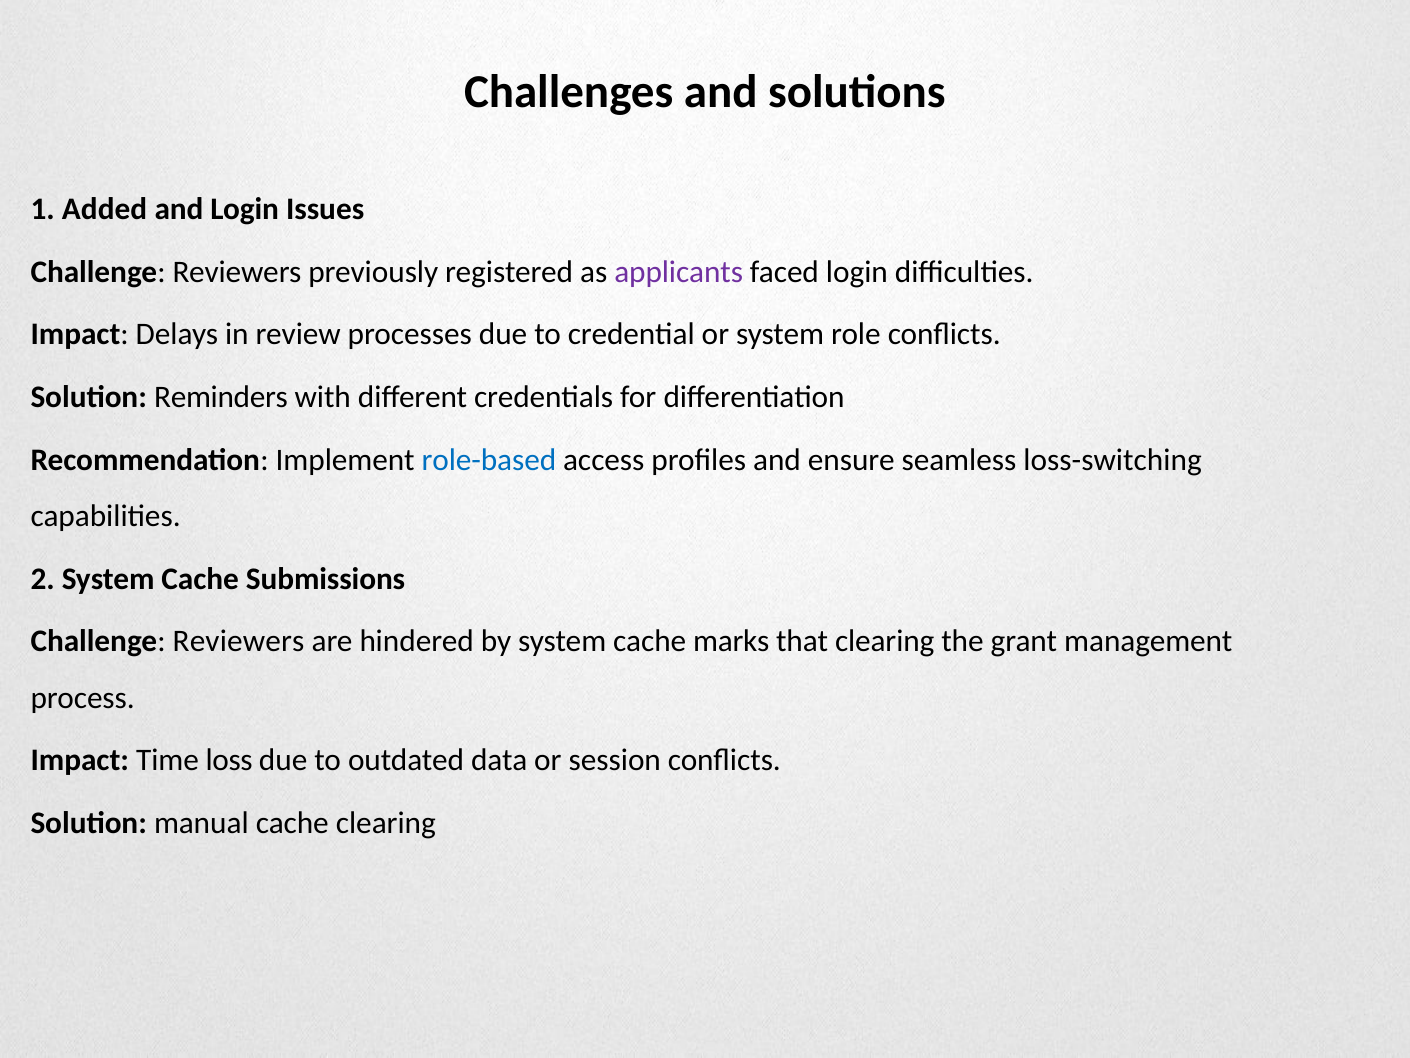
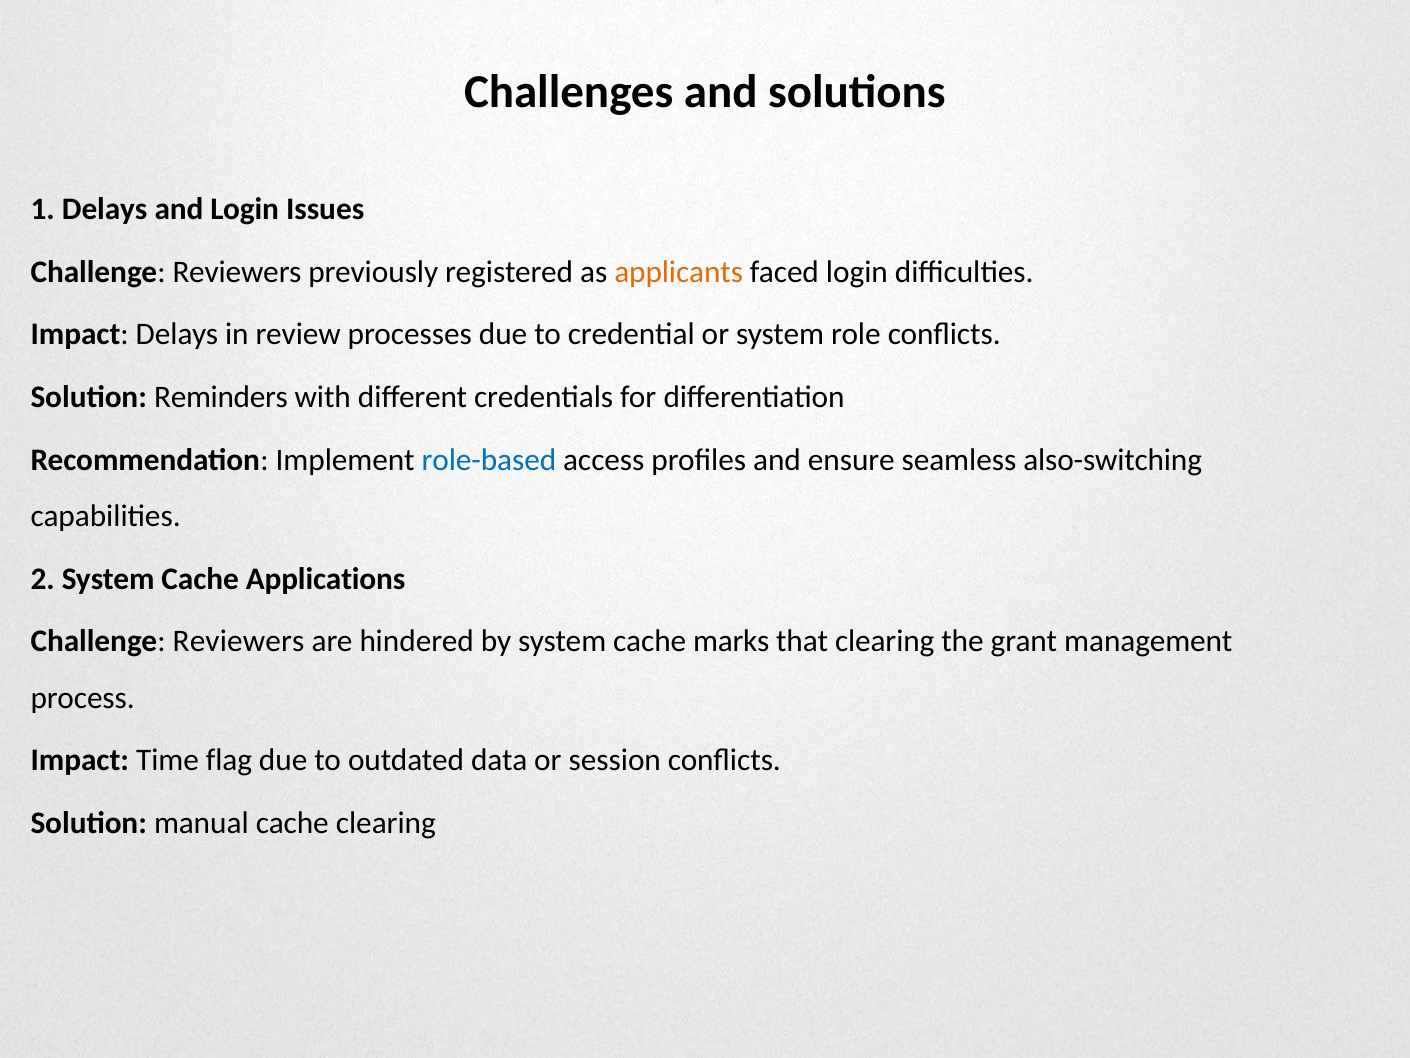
1 Added: Added -> Delays
applicants colour: purple -> orange
loss-switching: loss-switching -> also-switching
Submissions: Submissions -> Applications
loss: loss -> flag
